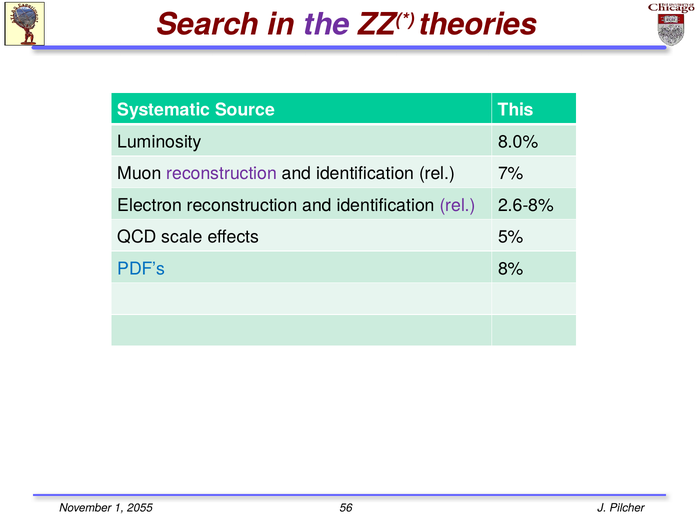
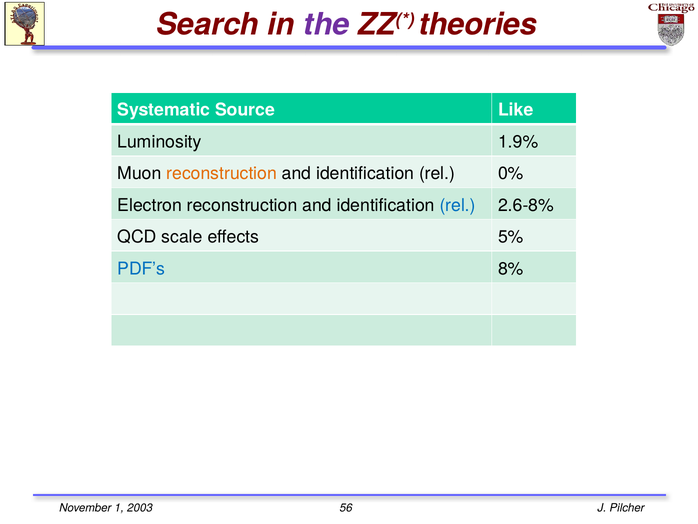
This: This -> Like
8.0%: 8.0% -> 1.9%
reconstruction at (222, 174) colour: purple -> orange
7%: 7% -> 0%
rel at (458, 205) colour: purple -> blue
2055: 2055 -> 2003
